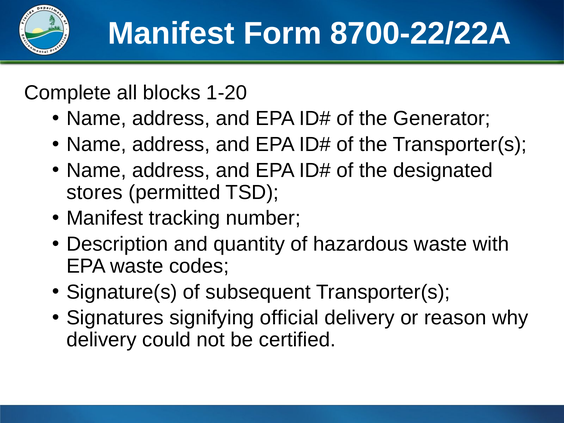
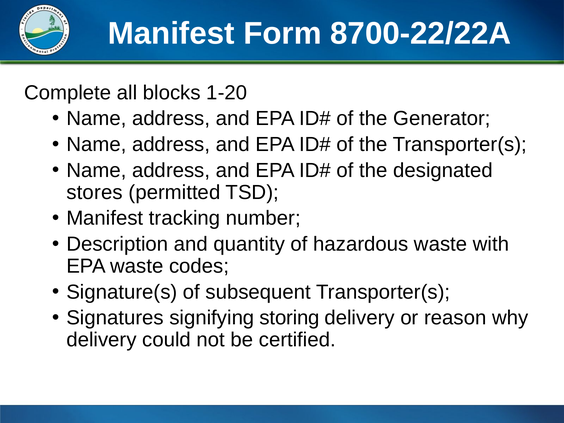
official: official -> storing
